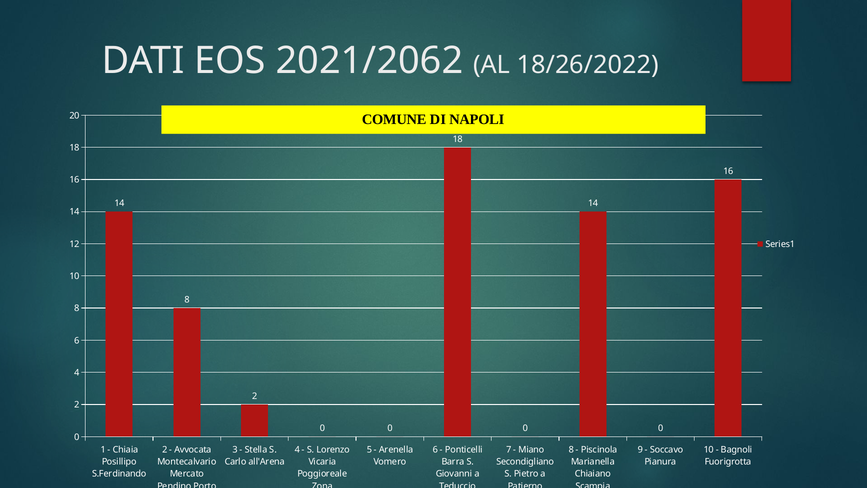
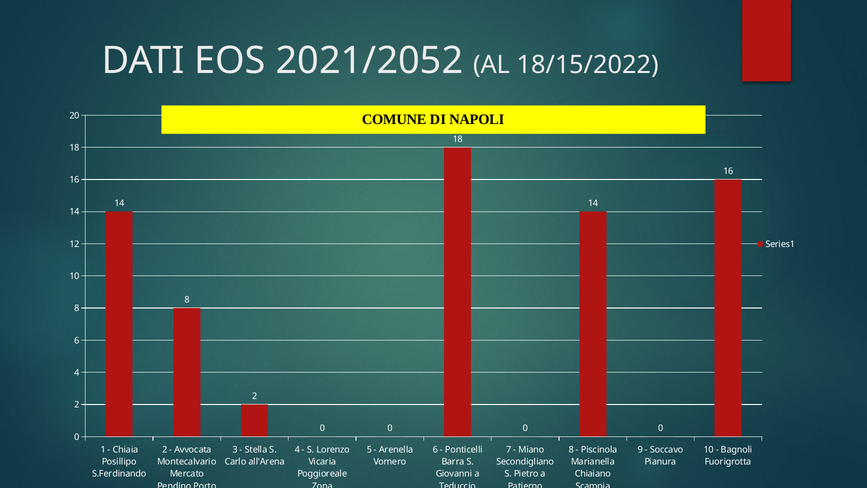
2021/2062: 2021/2062 -> 2021/2052
18/26/2022: 18/26/2022 -> 18/15/2022
